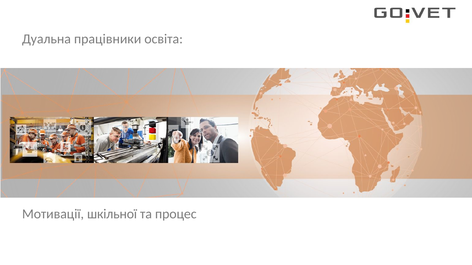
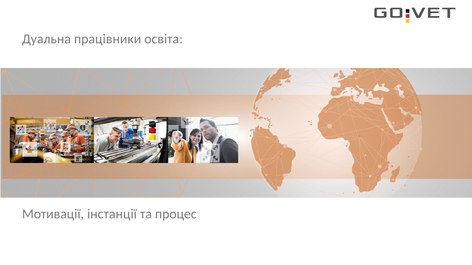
шкільної: шкільної -> інстанції
